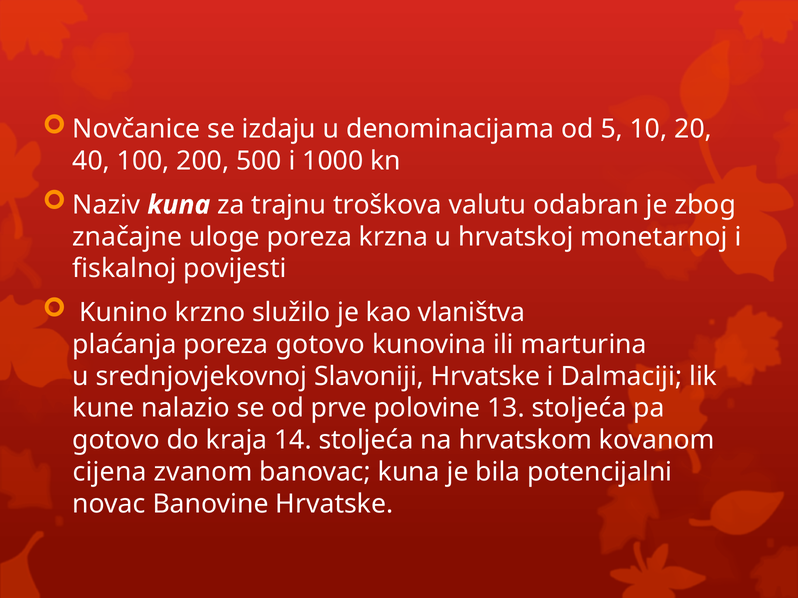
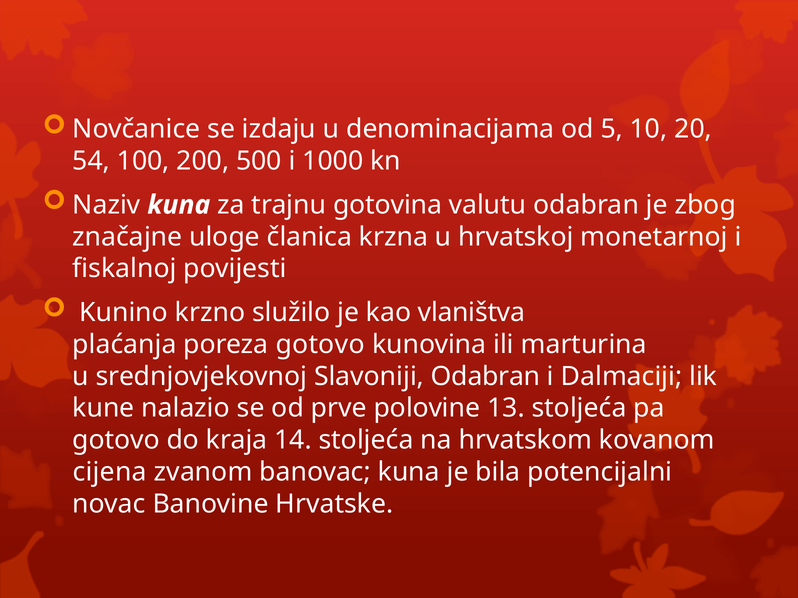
40: 40 -> 54
troškova: troškova -> gotovina
uloge poreza: poreza -> članica
Slavoniji Hrvatske: Hrvatske -> Odabran
